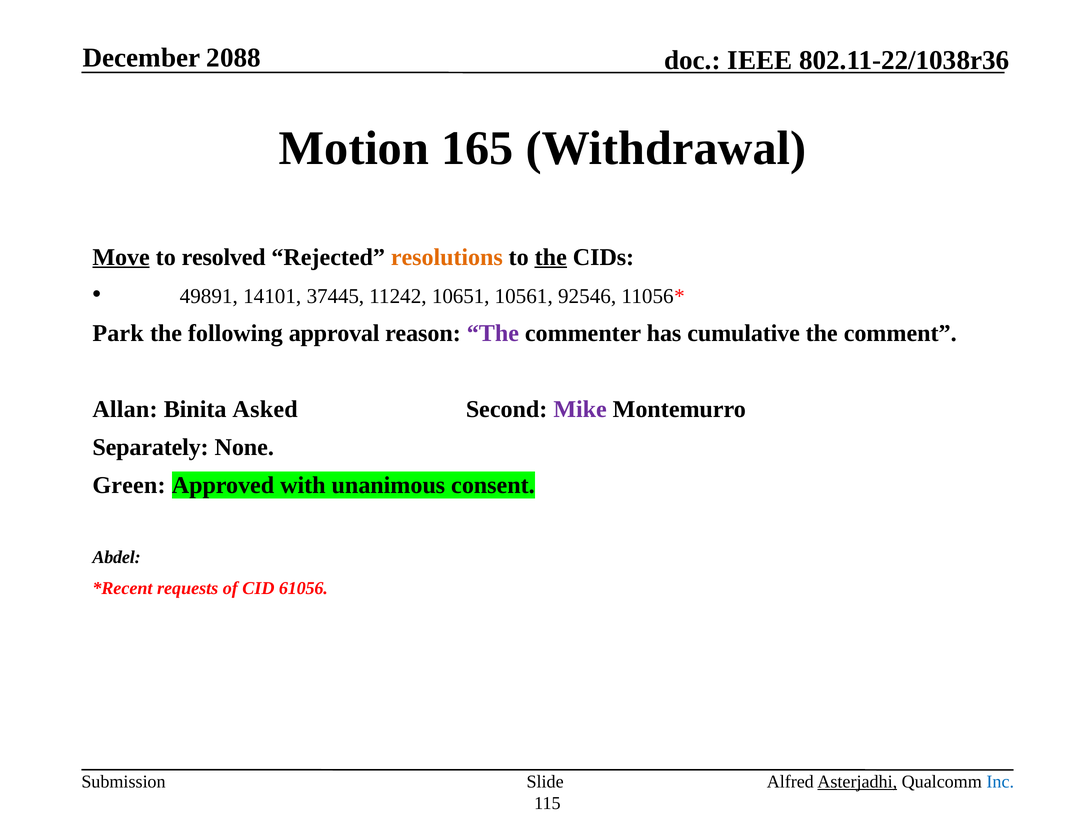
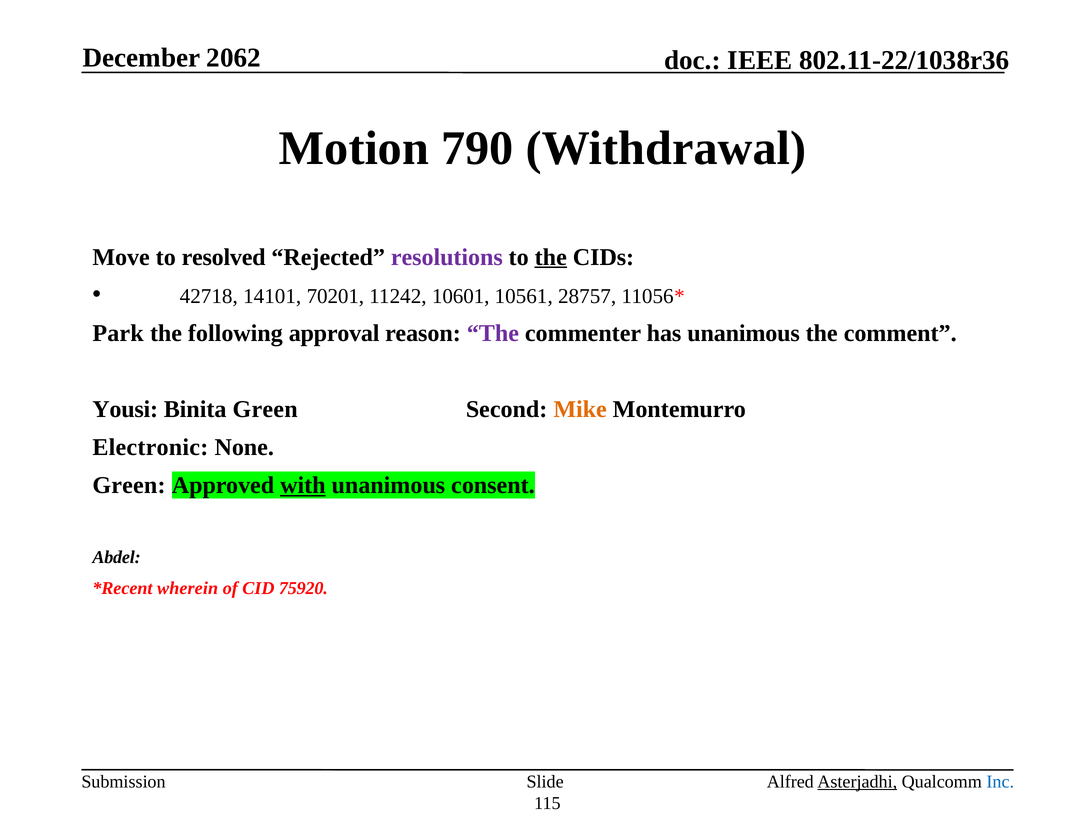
2088: 2088 -> 2062
165: 165 -> 790
Move underline: present -> none
resolutions colour: orange -> purple
49891: 49891 -> 42718
37445: 37445 -> 70201
10651: 10651 -> 10601
92546: 92546 -> 28757
has cumulative: cumulative -> unanimous
Allan: Allan -> Yousi
Binita Asked: Asked -> Green
Mike colour: purple -> orange
Separately: Separately -> Electronic
with underline: none -> present
requests: requests -> wherein
61056: 61056 -> 75920
